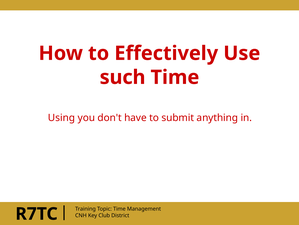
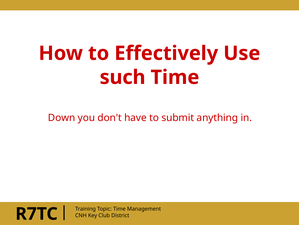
Using: Using -> Down
